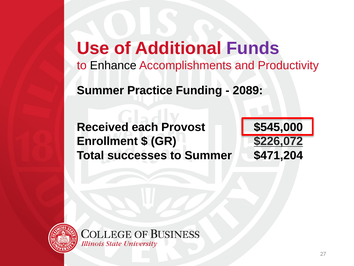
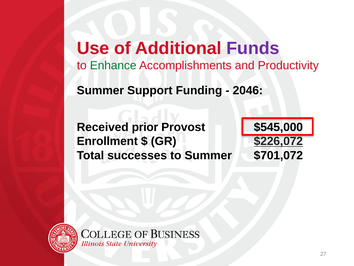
Enhance colour: black -> green
Practice: Practice -> Support
2089: 2089 -> 2046
each: each -> prior
$471,204: $471,204 -> $701,072
